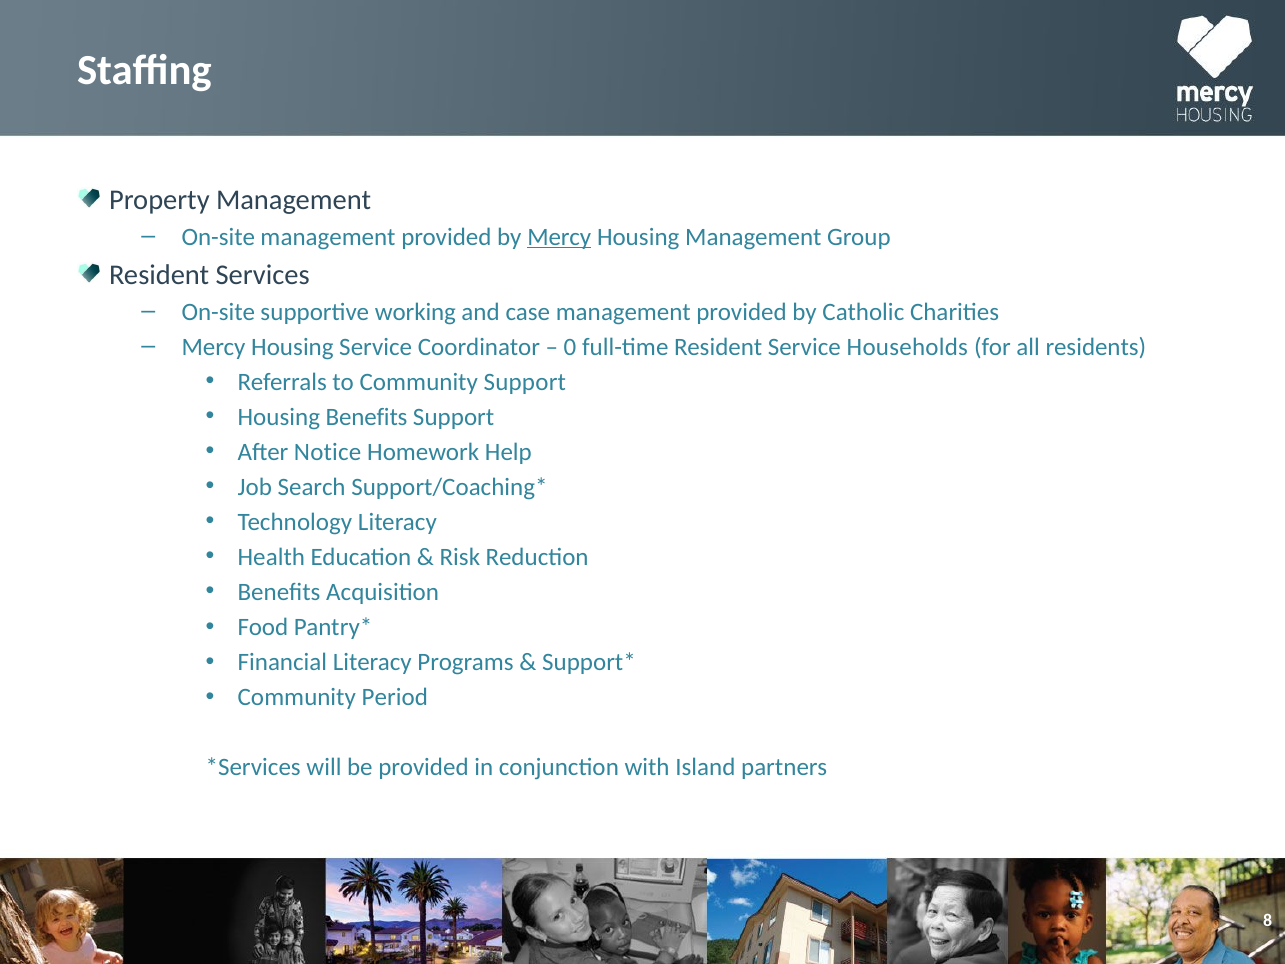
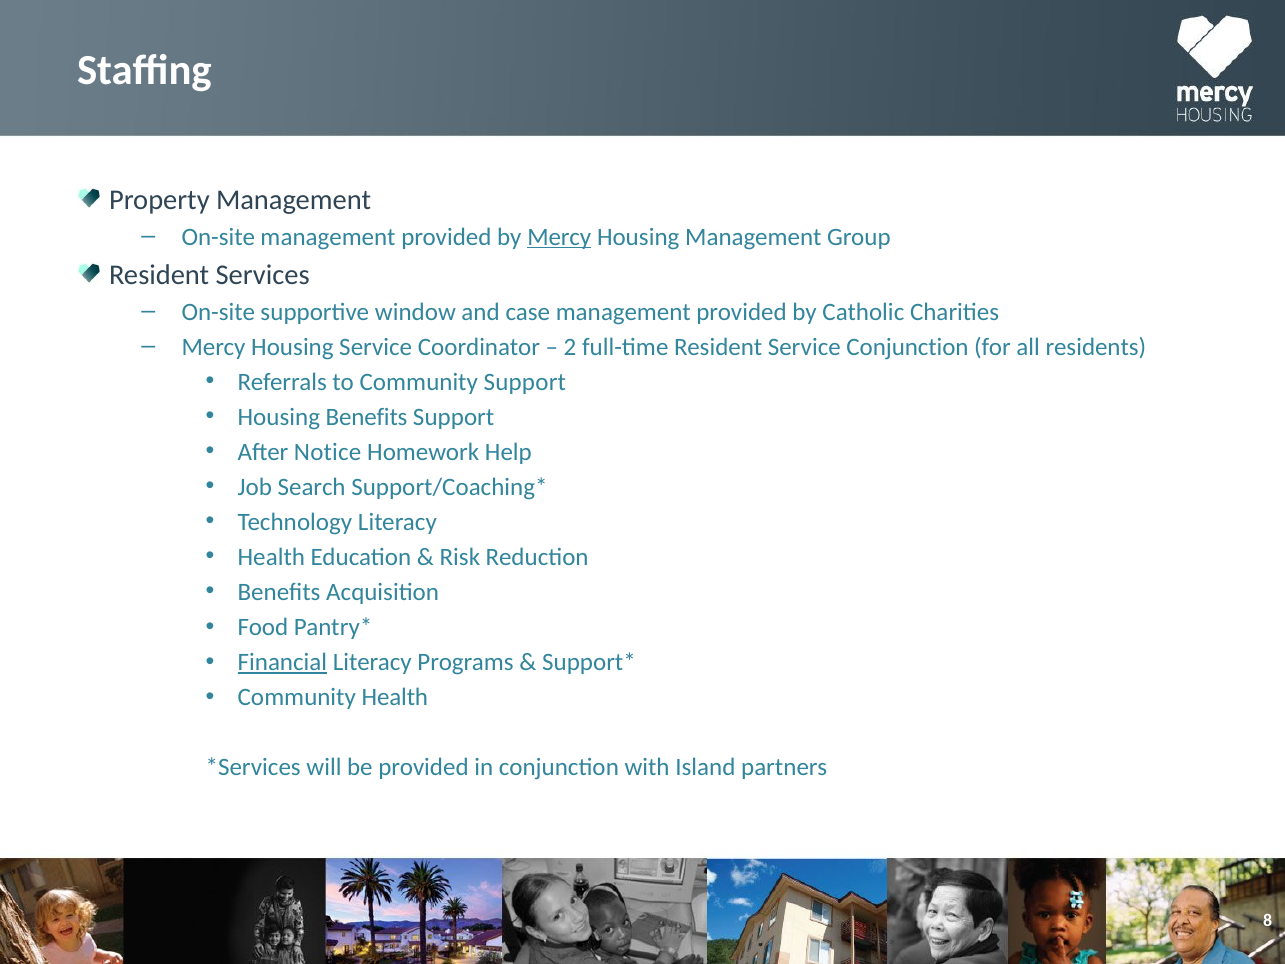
working: working -> window
0: 0 -> 2
Service Households: Households -> Conjunction
Financial underline: none -> present
Community Period: Period -> Health
